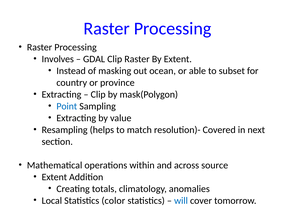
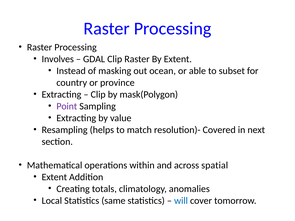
Point colour: blue -> purple
source: source -> spatial
color: color -> same
